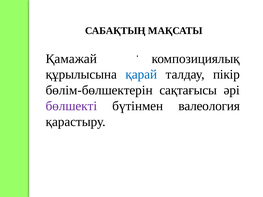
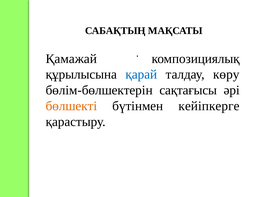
пікір: пікір -> көру
бөлшекті colour: purple -> orange
валеология: валеология -> кейіпкерге
